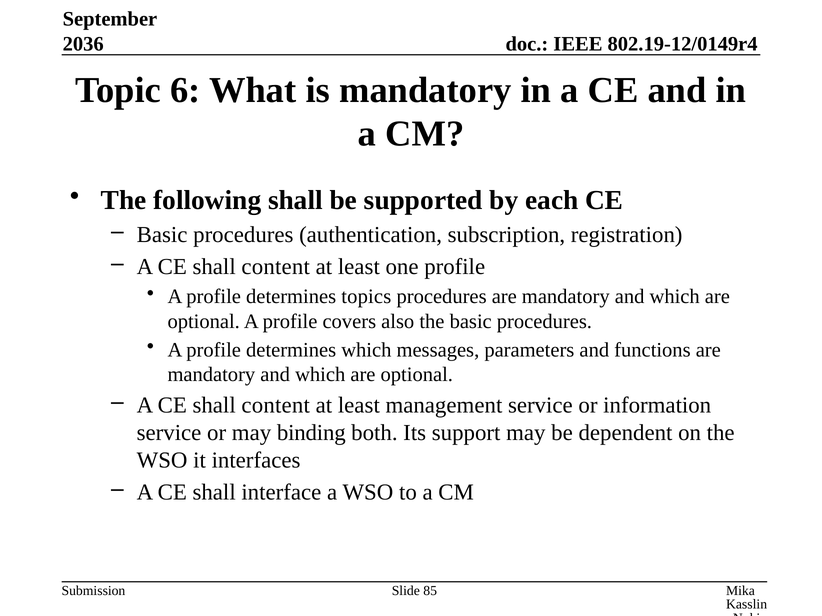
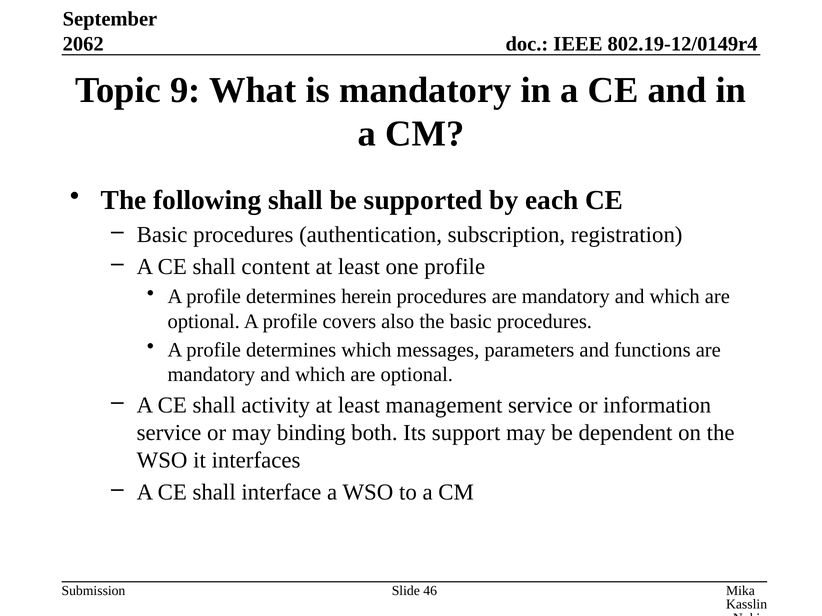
2036: 2036 -> 2062
6: 6 -> 9
topics: topics -> herein
content at (276, 406): content -> activity
85: 85 -> 46
